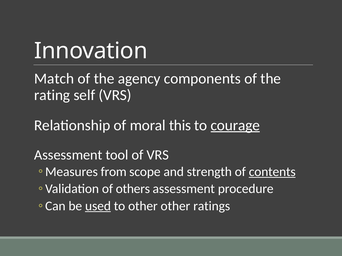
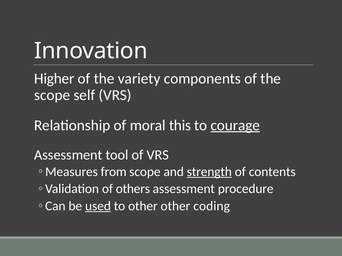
Match: Match -> Higher
agency: agency -> variety
rating at (52, 95): rating -> scope
strength underline: none -> present
contents underline: present -> none
ratings: ratings -> coding
